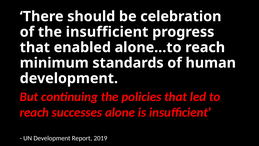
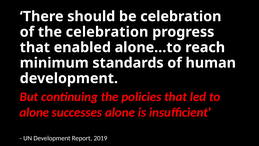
the insufficient: insufficient -> celebration
reach at (34, 112): reach -> alone
